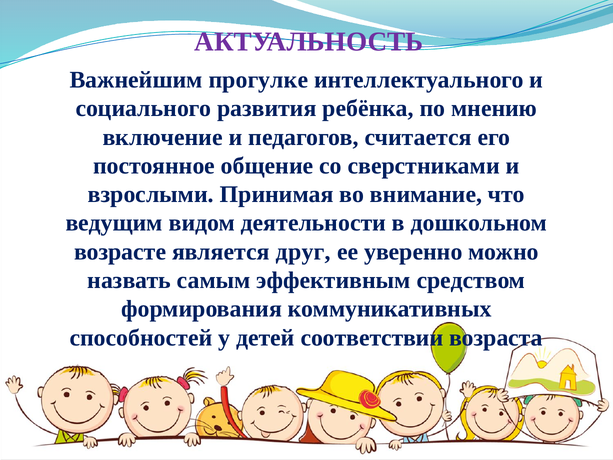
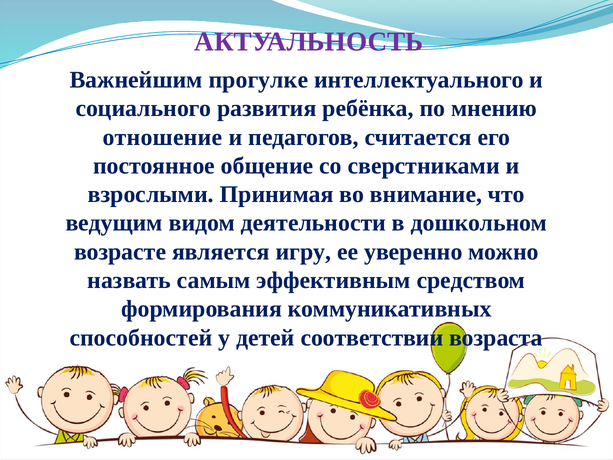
включение: включение -> отношение
друг: друг -> игру
